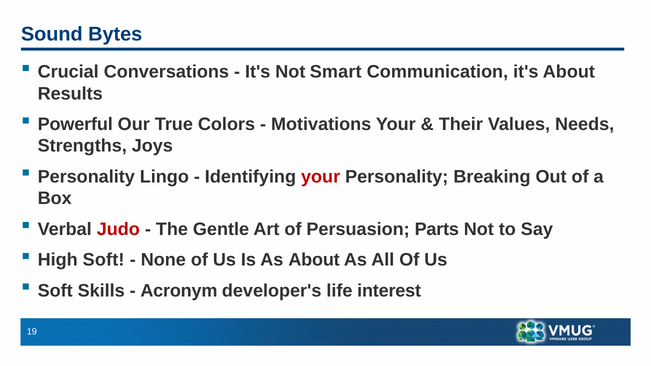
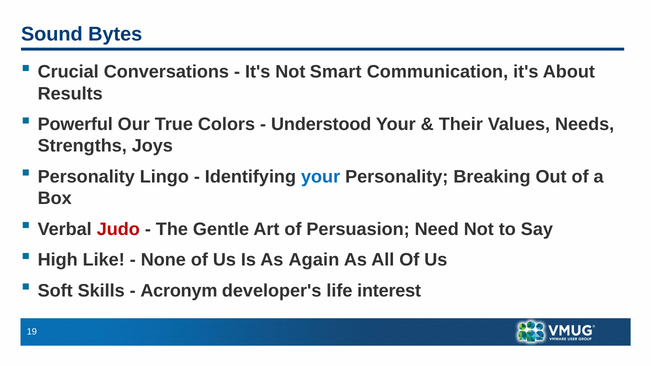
Motivations: Motivations -> Understood
your at (321, 177) colour: red -> blue
Parts: Parts -> Need
High Soft: Soft -> Like
As About: About -> Again
